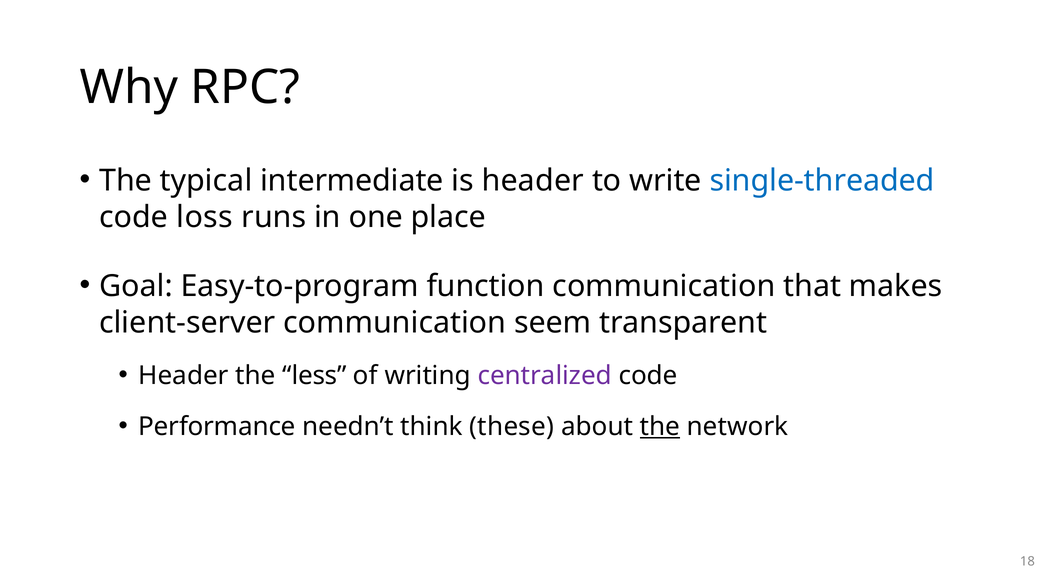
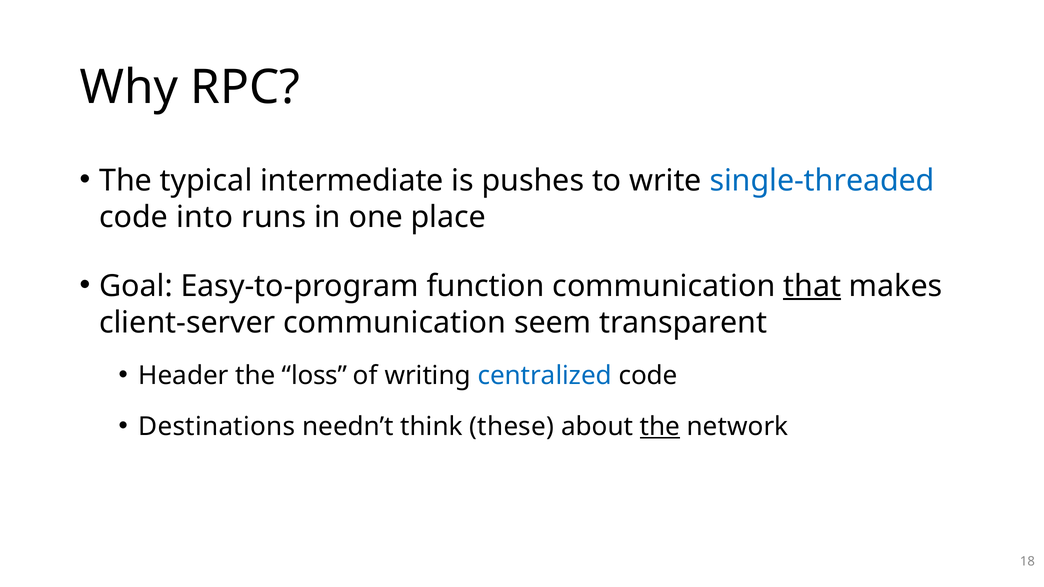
is header: header -> pushes
loss: loss -> into
that underline: none -> present
less: less -> loss
centralized colour: purple -> blue
Performance: Performance -> Destinations
